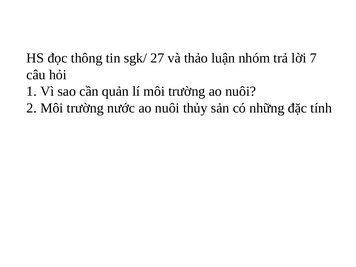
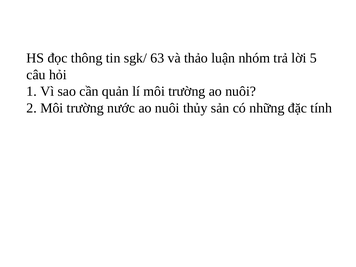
27: 27 -> 63
7: 7 -> 5
